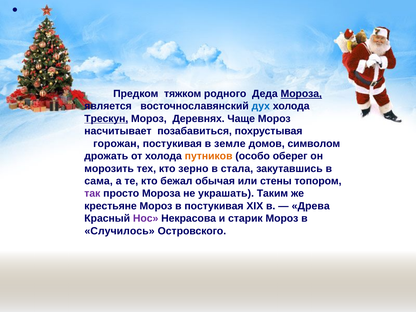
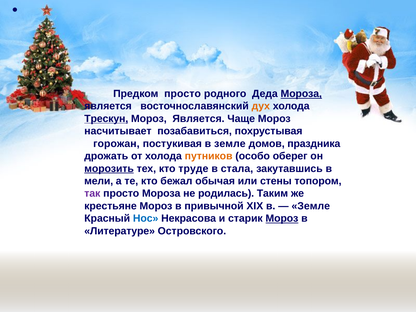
Предком тяжком: тяжком -> просто
дух colour: blue -> orange
Мороз Деревнях: Деревнях -> Является
символом: символом -> праздника
морозить underline: none -> present
зерно: зерно -> труде
сама: сама -> мели
украшать: украшать -> родилась
в постукивая: постукивая -> привычной
Древа at (311, 206): Древа -> Земле
Нос colour: purple -> blue
Мороз at (282, 219) underline: none -> present
Случилось: Случилось -> Литературе
